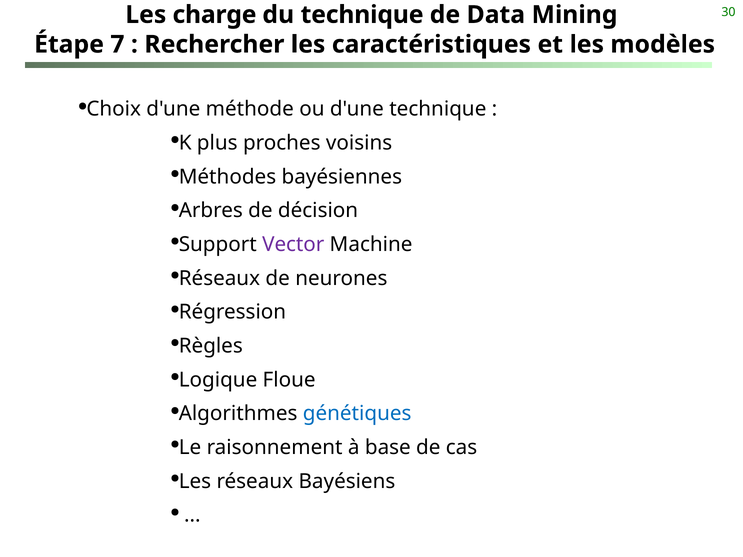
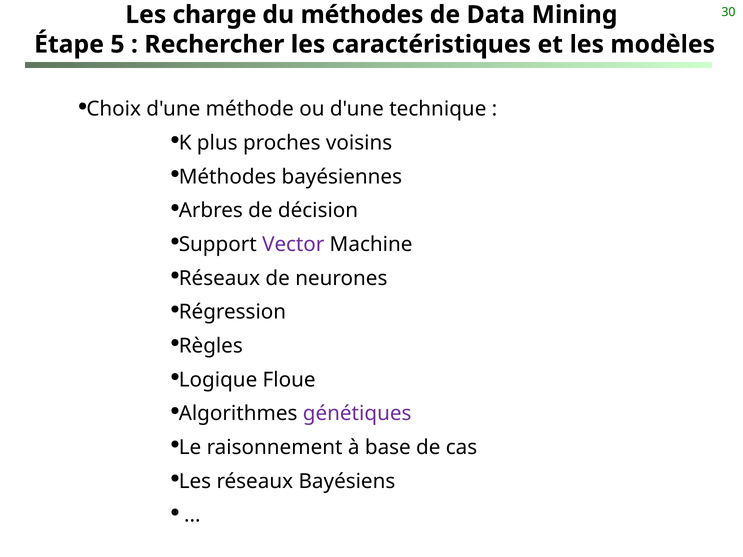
du technique: technique -> méthodes
7: 7 -> 5
génétiques colour: blue -> purple
